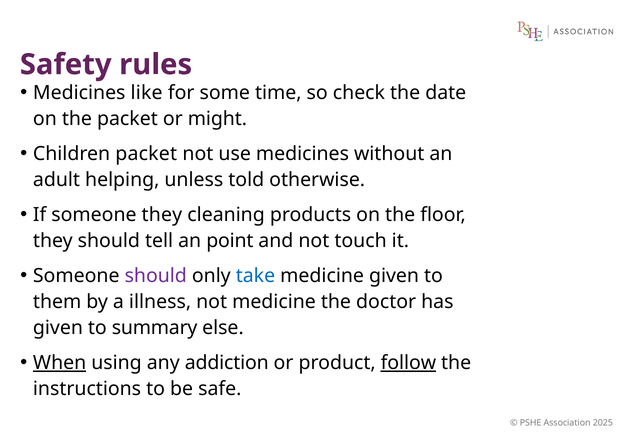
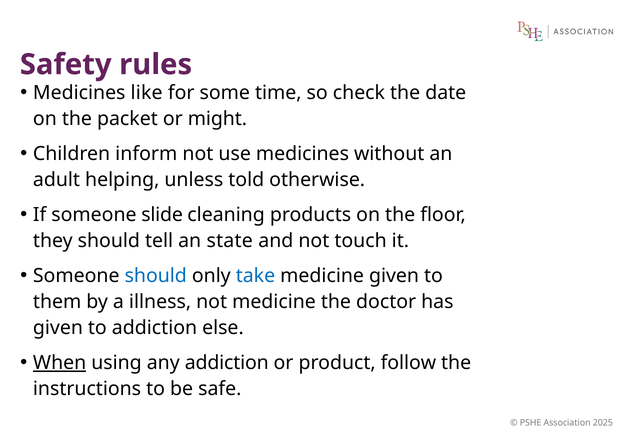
Children packet: packet -> inform
someone they: they -> slide
point: point -> state
should at (156, 276) colour: purple -> blue
to summary: summary -> addiction
follow underline: present -> none
